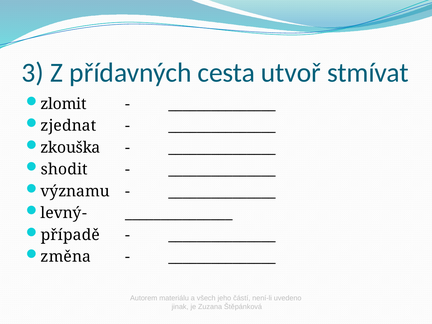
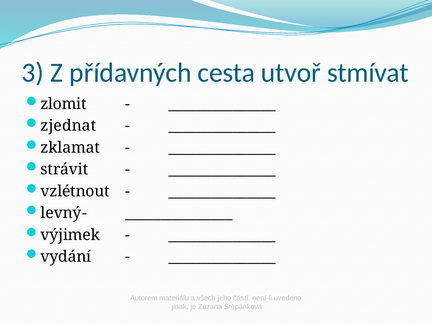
zkouška: zkouška -> zklamat
shodit: shodit -> strávit
významu: významu -> vzlétnout
případě: případě -> výjimek
změna: změna -> vydání
